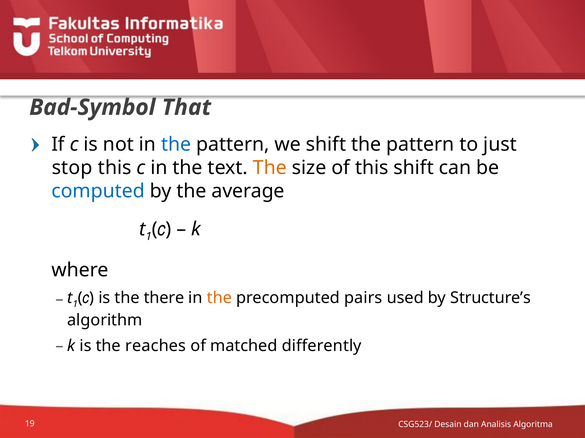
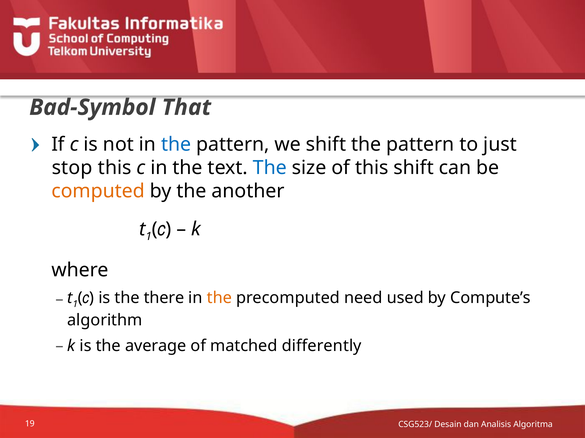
The at (270, 168) colour: orange -> blue
computed colour: blue -> orange
average: average -> another
pairs: pairs -> need
Structure’s: Structure’s -> Compute’s
reaches: reaches -> average
